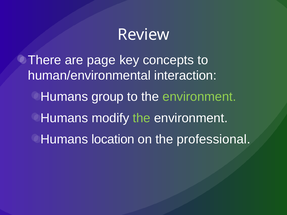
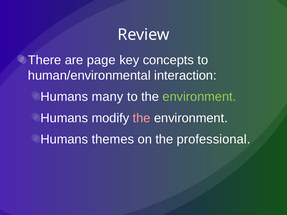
group: group -> many
the at (142, 118) colour: light green -> pink
location: location -> themes
